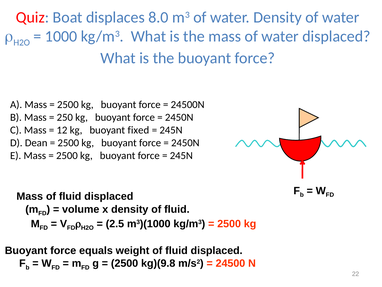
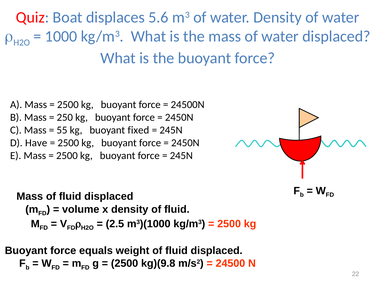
8.0: 8.0 -> 5.6
12: 12 -> 55
Dean: Dean -> Have
